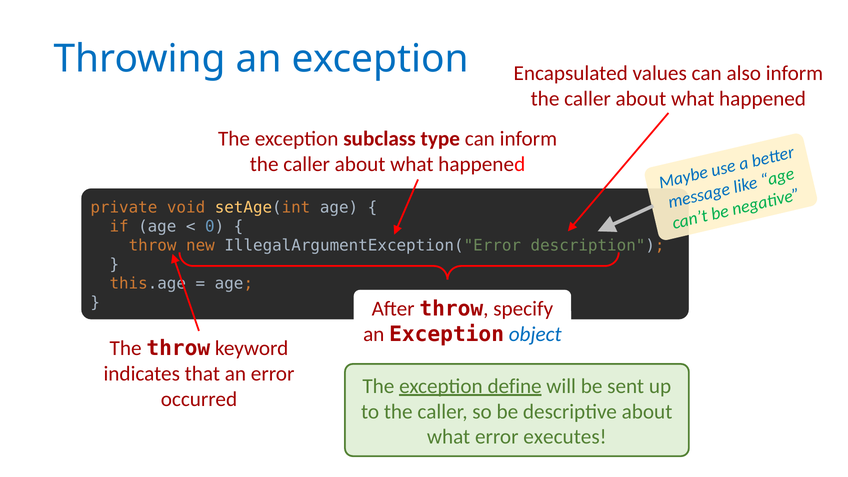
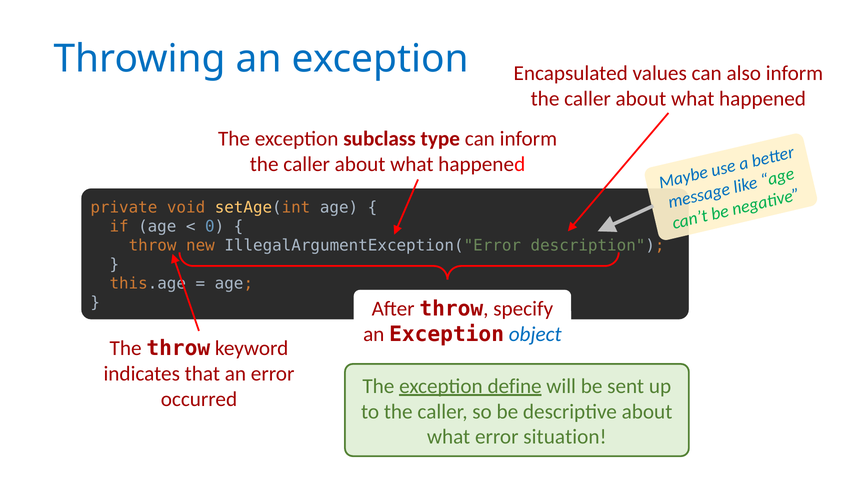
executes: executes -> situation
